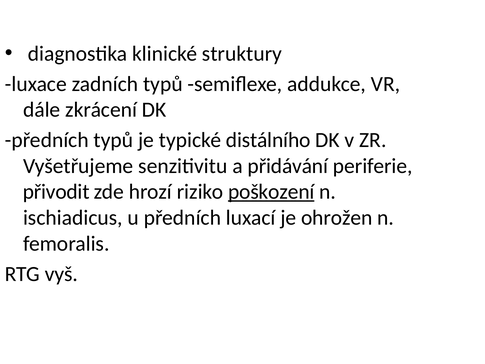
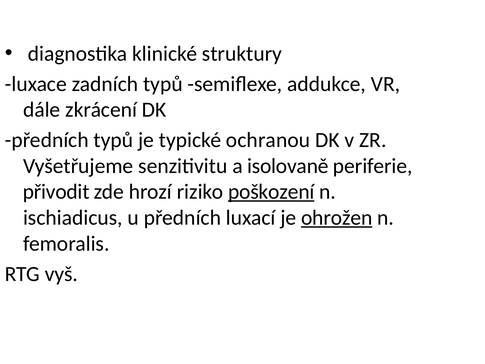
distálního: distálního -> ochranou
přidávání: přidávání -> isolovaně
ohrožen underline: none -> present
